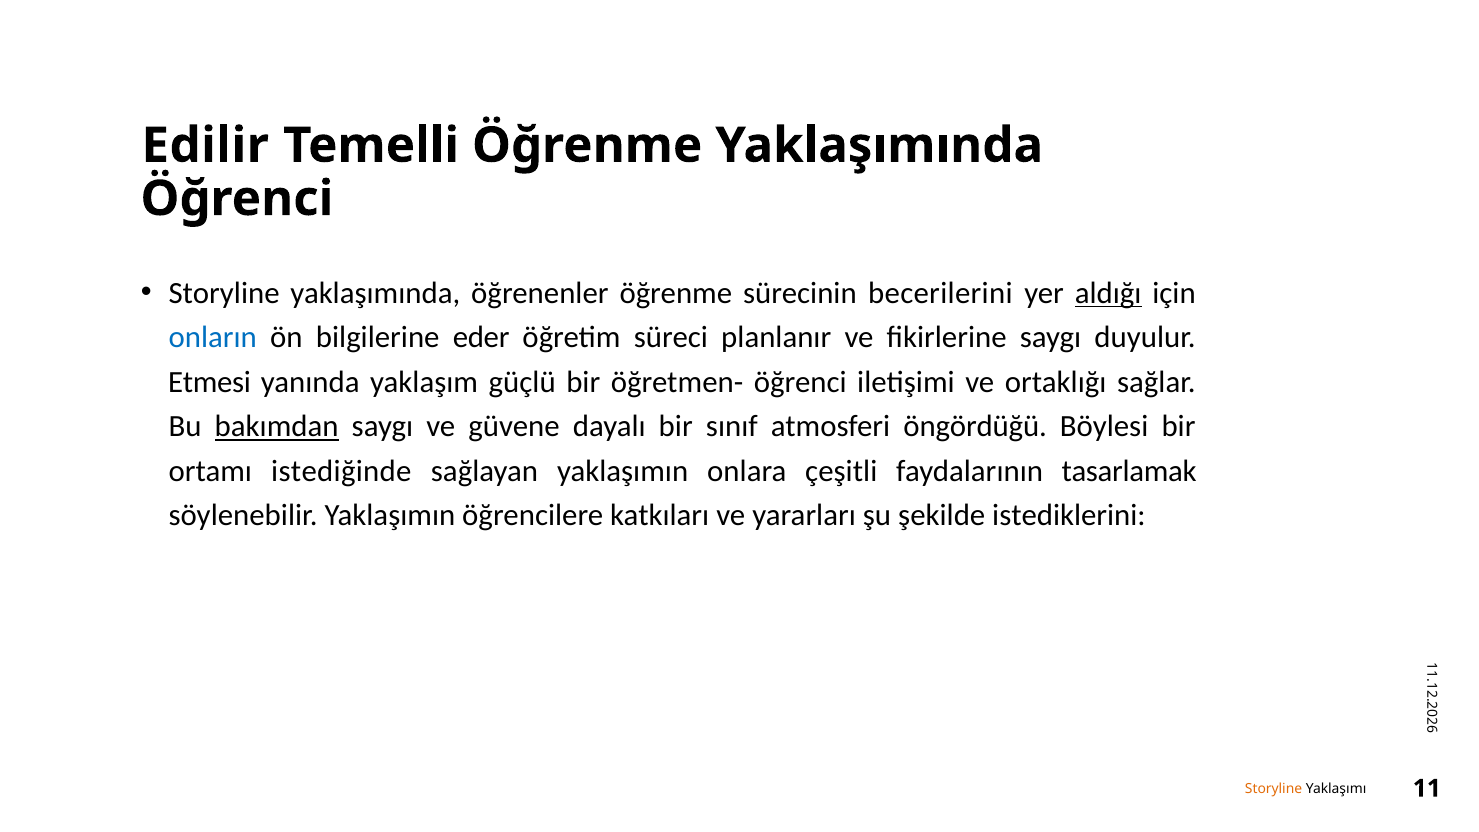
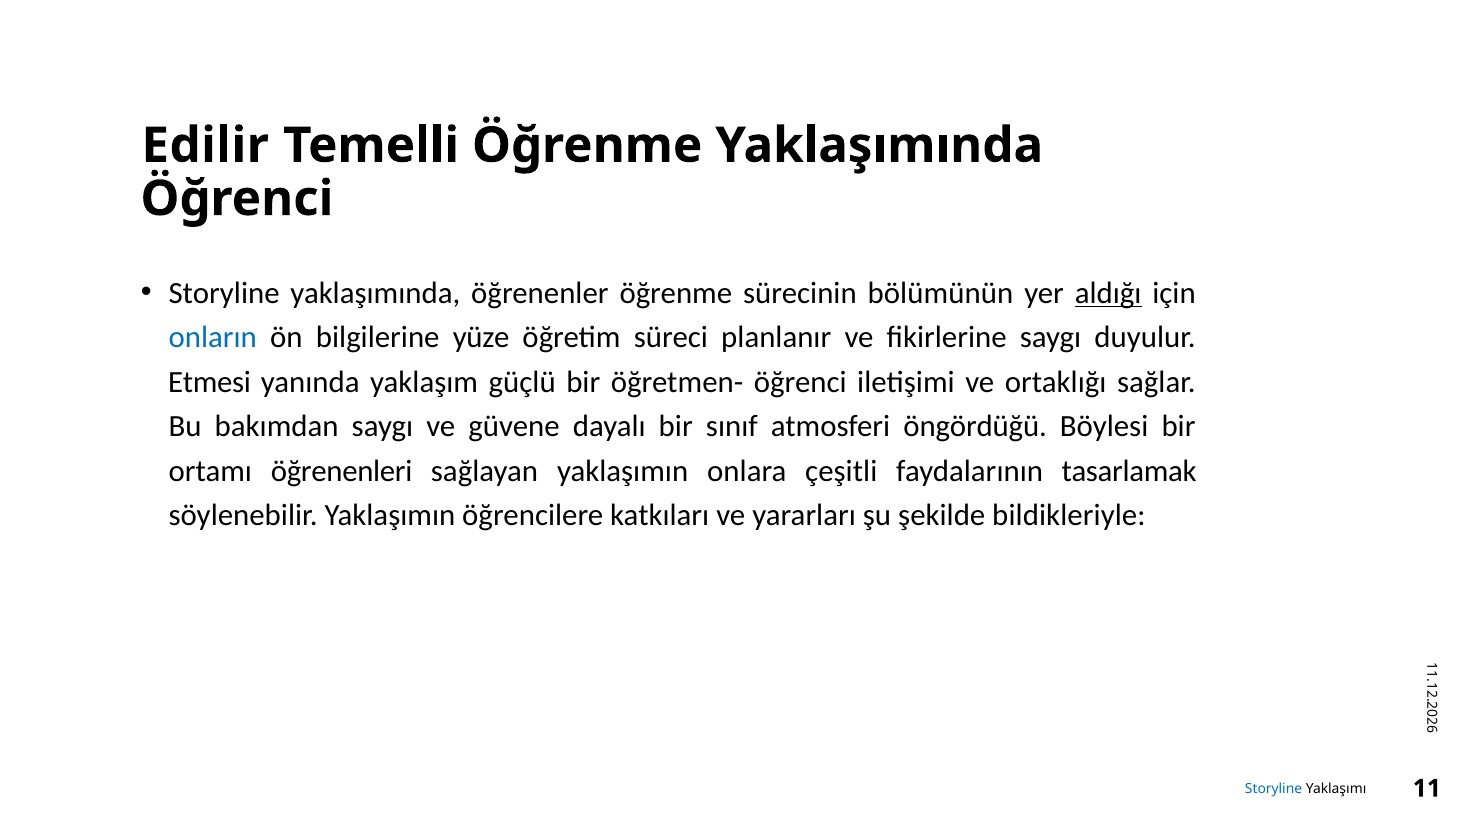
becerilerini: becerilerini -> bölümünün
eder: eder -> yüze
bakımdan underline: present -> none
istediğinde: istediğinde -> öğrenenleri
istediklerini: istediklerini -> bildikleriyle
Storyline at (1274, 788) colour: orange -> blue
